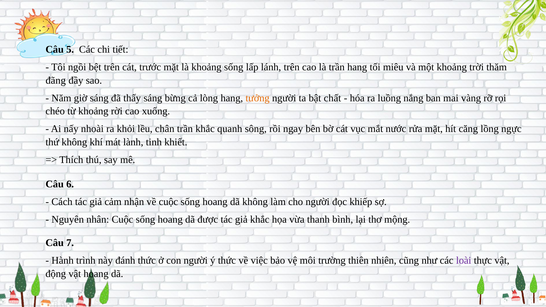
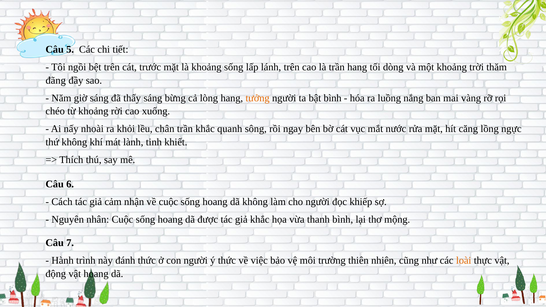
miêu: miêu -> dòng
bật chất: chất -> bình
loài colour: purple -> orange
